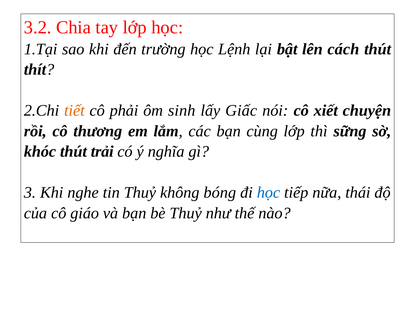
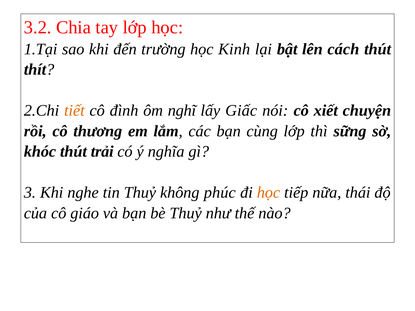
Lệnh: Lệnh -> Kinh
phải: phải -> đình
sinh: sinh -> nghĩ
bóng: bóng -> phúc
học at (268, 193) colour: blue -> orange
